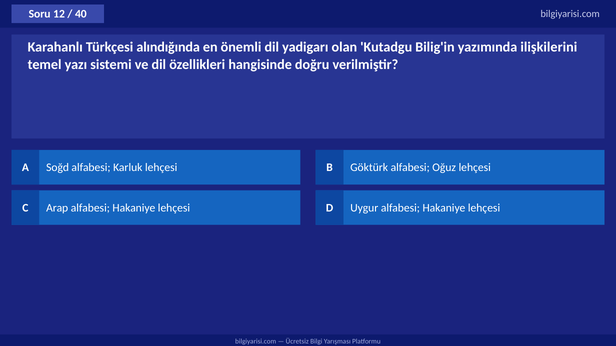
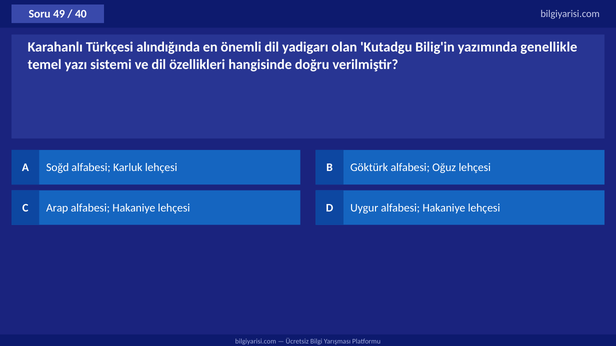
12: 12 -> 49
ilişkilerini: ilişkilerini -> genellikle
